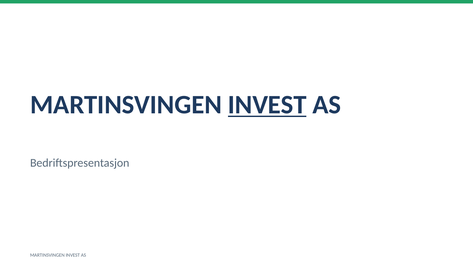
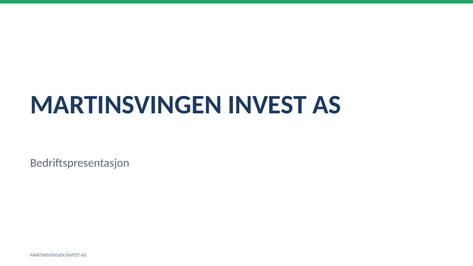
INVEST at (267, 105) underline: present -> none
